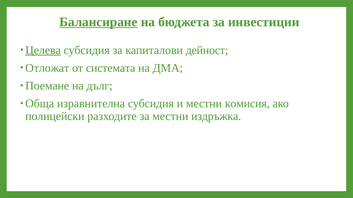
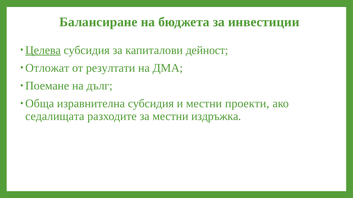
Балансиране underline: present -> none
системата: системата -> резултати
комисия: комисия -> проекти
полицейски: полицейски -> седалищата
